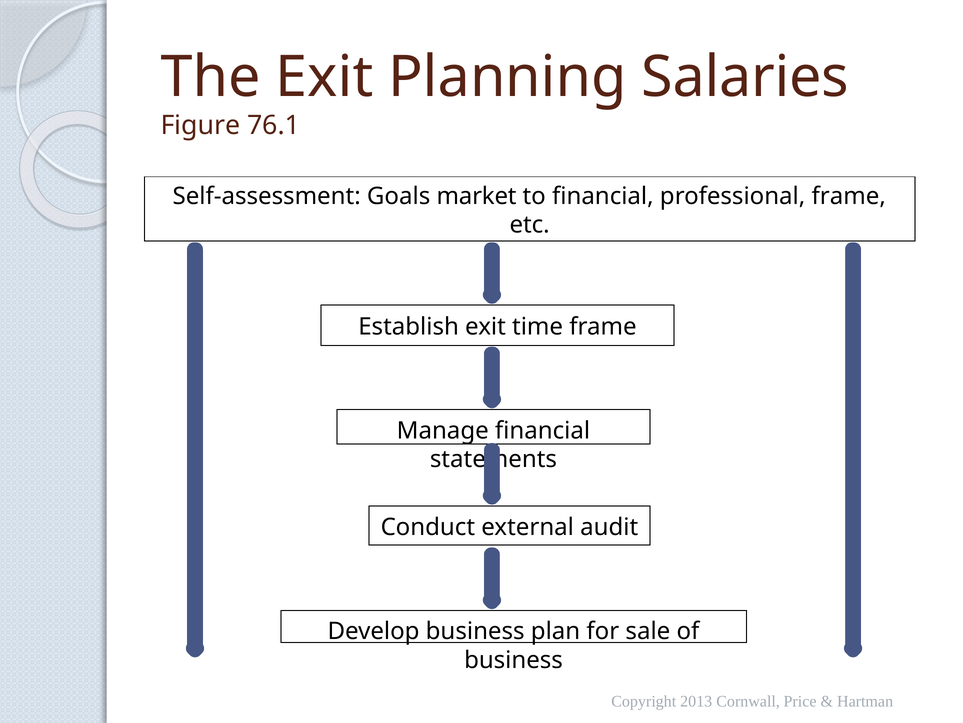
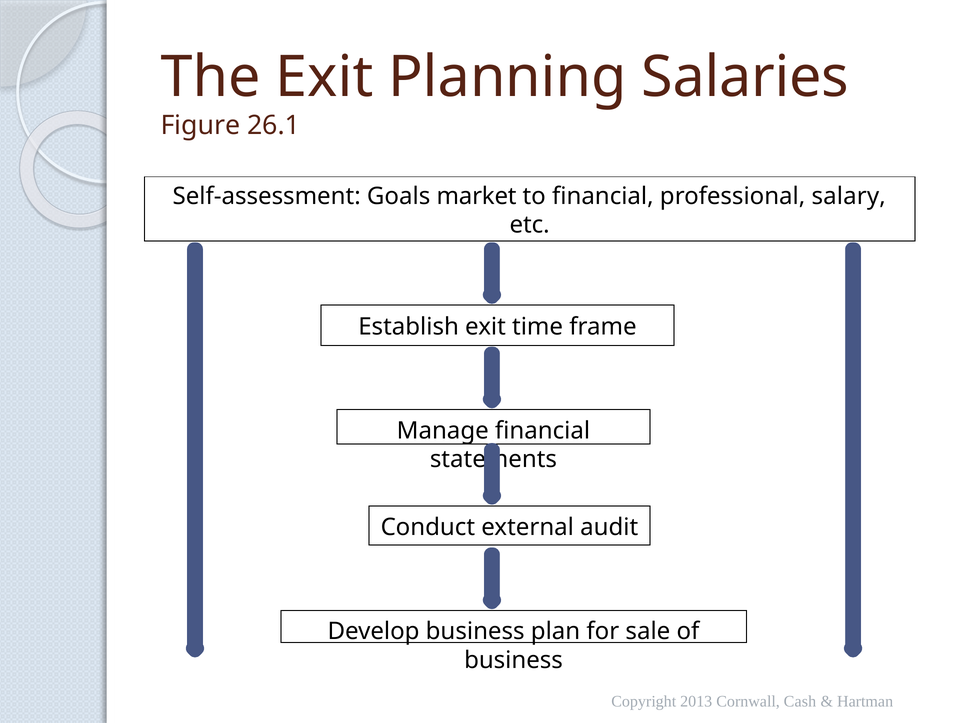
76.1: 76.1 -> 26.1
professional frame: frame -> salary
Price: Price -> Cash
